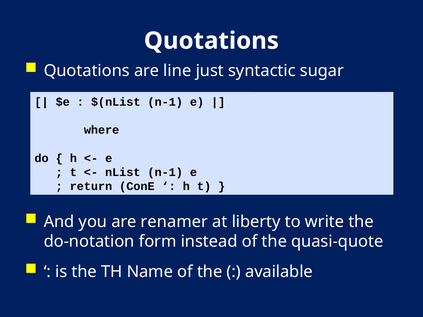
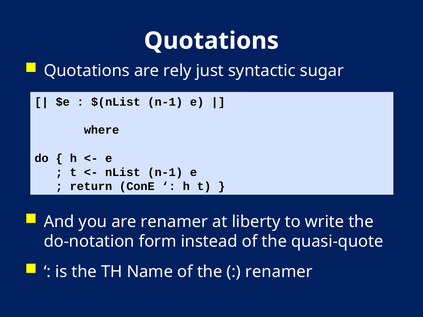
line: line -> rely
available at (279, 272): available -> renamer
